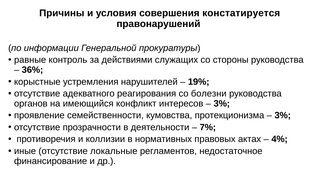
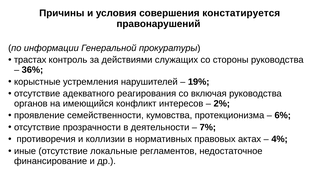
равные: равные -> трастах
болезни: болезни -> включая
3% at (222, 104): 3% -> 2%
3% at (283, 116): 3% -> 6%
